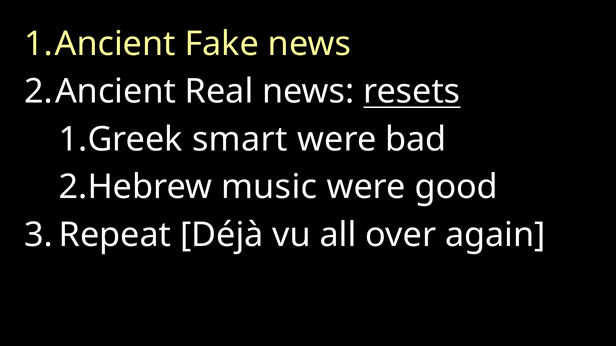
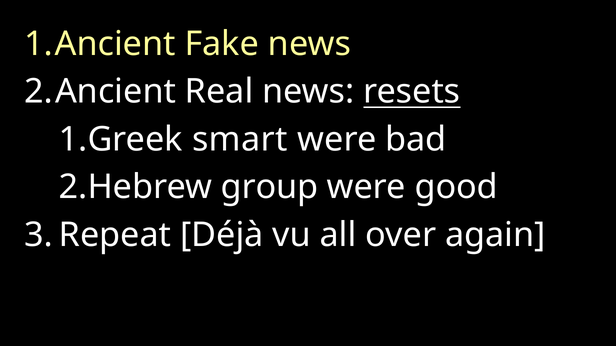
music: music -> group
